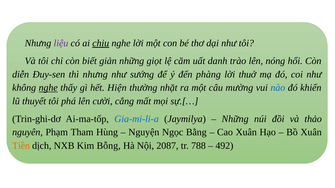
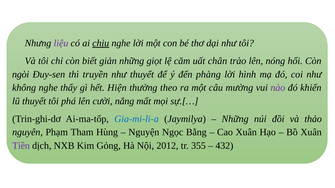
danh: danh -> chân
diễn: diễn -> ngòi
thì nhưng: nhưng -> truyền
như sướng: sướng -> thuyết
thuở: thuở -> hình
nghe at (48, 88) underline: present -> none
nhặt: nhặt -> theo
nào colour: blue -> purple
cẳng: cẳng -> nắng
Tiền colour: orange -> purple
Bỗng: Bỗng -> Gỏng
2087: 2087 -> 2012
788: 788 -> 355
492: 492 -> 432
